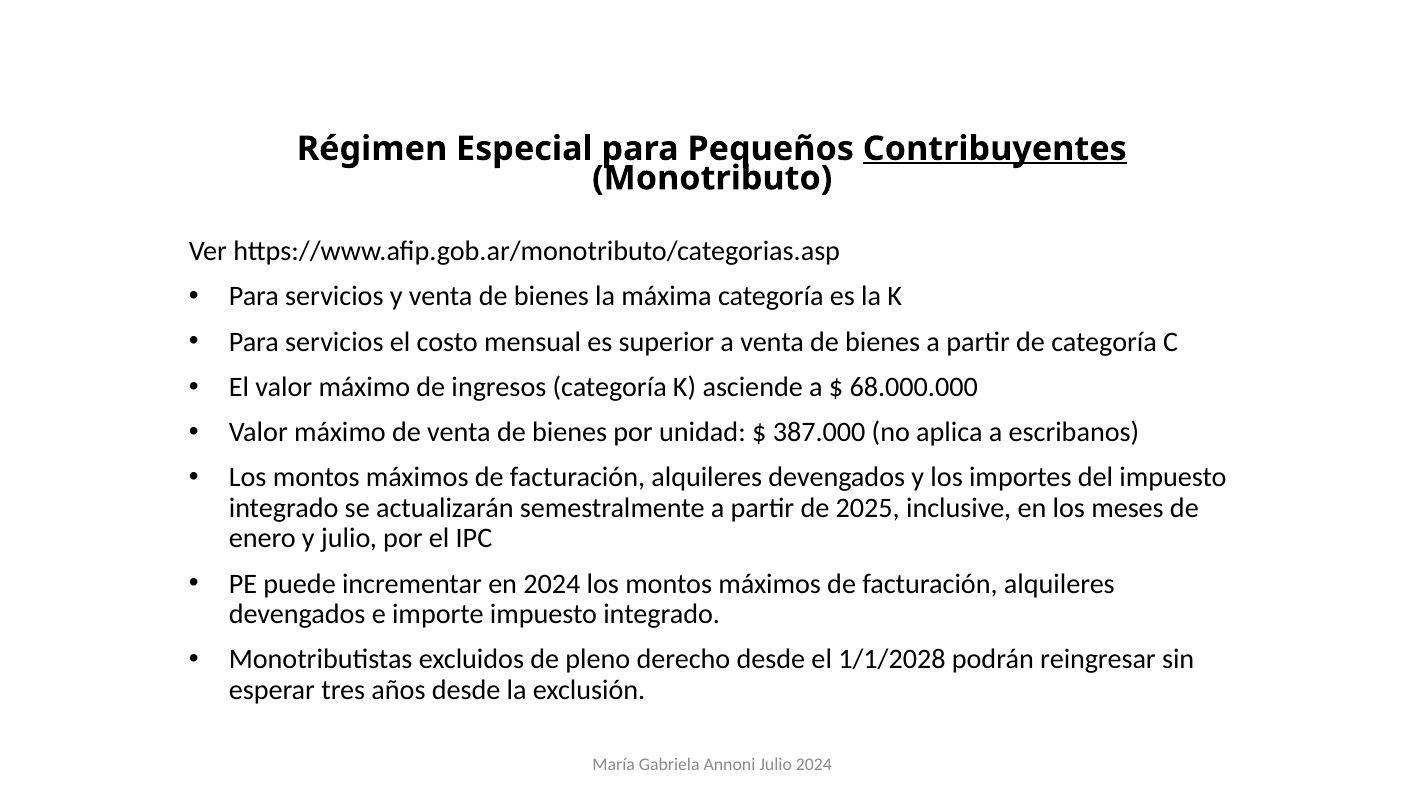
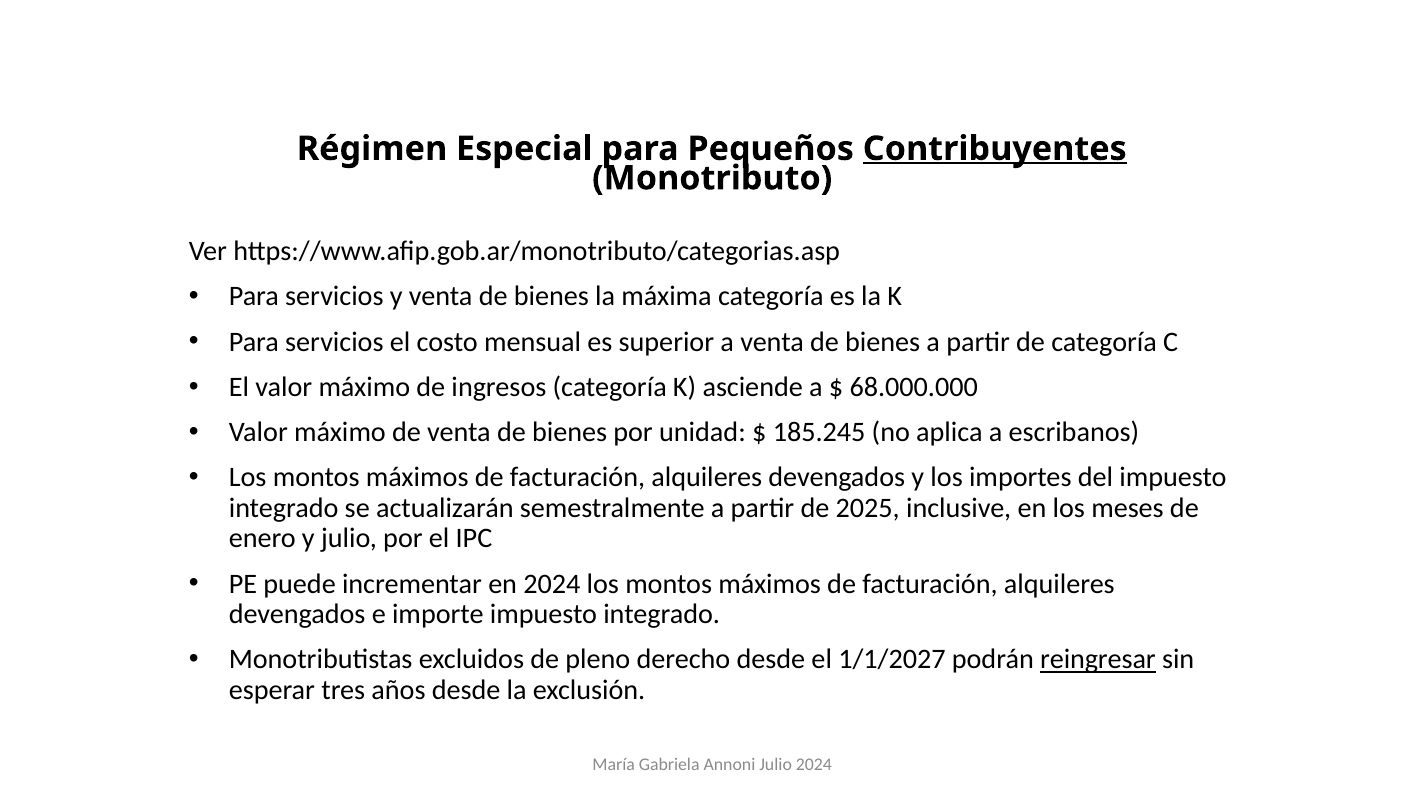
387.000: 387.000 -> 185.245
1/1/2028: 1/1/2028 -> 1/1/2027
reingresar underline: none -> present
